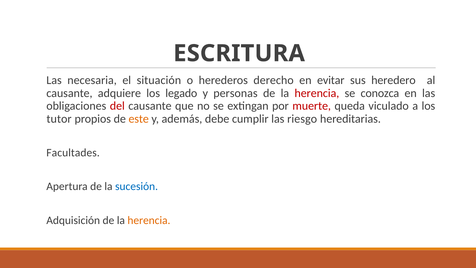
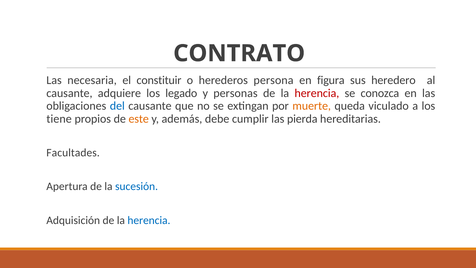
ESCRITURA: ESCRITURA -> CONTRATO
situación: situación -> constituir
derecho: derecho -> persona
evitar: evitar -> figura
del colour: red -> blue
muerte colour: red -> orange
tutor: tutor -> tiene
riesgo: riesgo -> pierda
herencia at (149, 220) colour: orange -> blue
